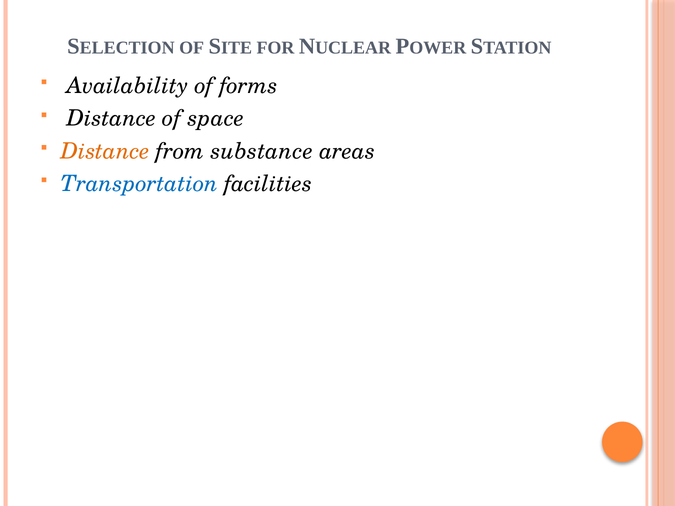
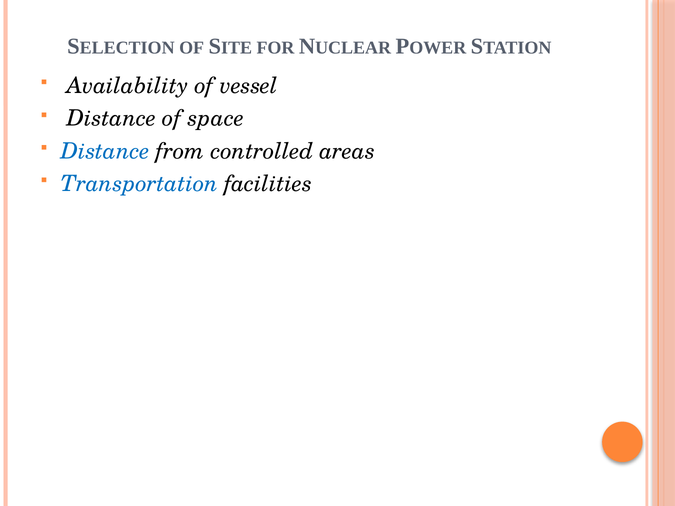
forms: forms -> vessel
Distance at (105, 151) colour: orange -> blue
substance: substance -> controlled
